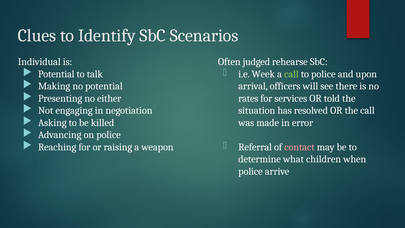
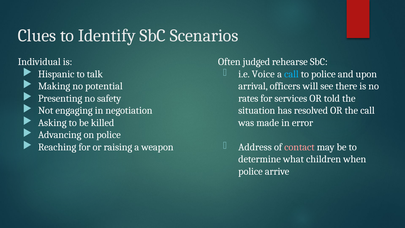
Potential at (56, 74): Potential -> Hispanic
Week: Week -> Voice
call at (291, 74) colour: light green -> light blue
either: either -> safety
Referral: Referral -> Address
